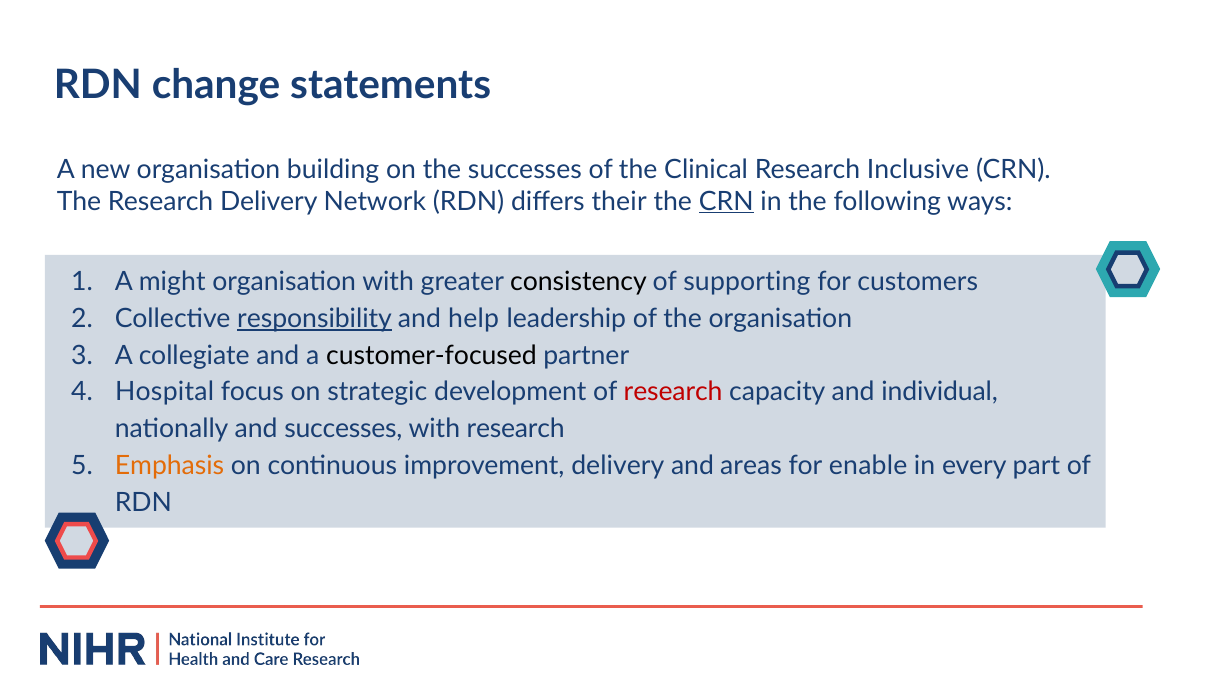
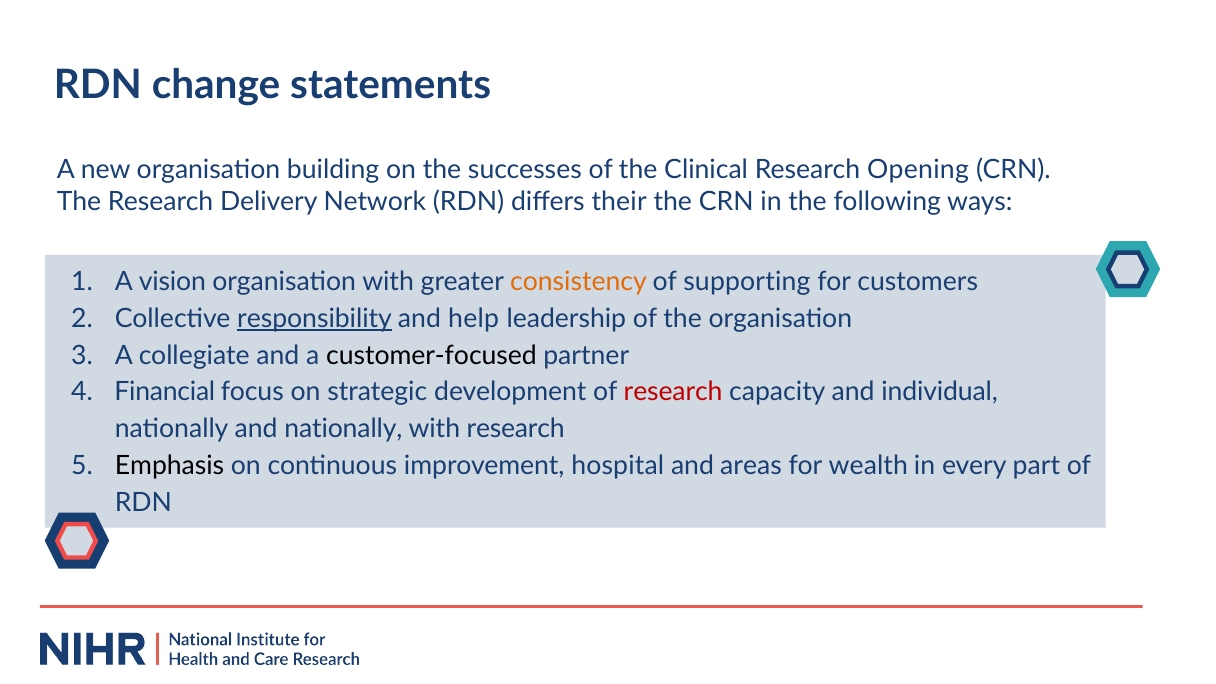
Inclusive: Inclusive -> Opening
CRN at (726, 201) underline: present -> none
might: might -> vision
consistency colour: black -> orange
Hospital: Hospital -> Financial
and successes: successes -> nationally
Emphasis colour: orange -> black
improvement delivery: delivery -> hospital
enable: enable -> wealth
